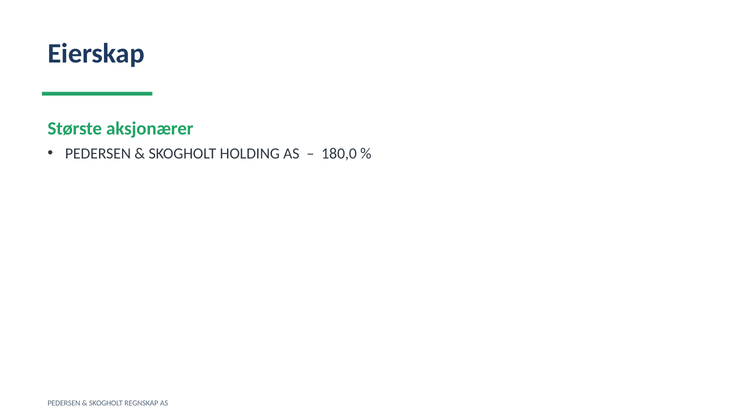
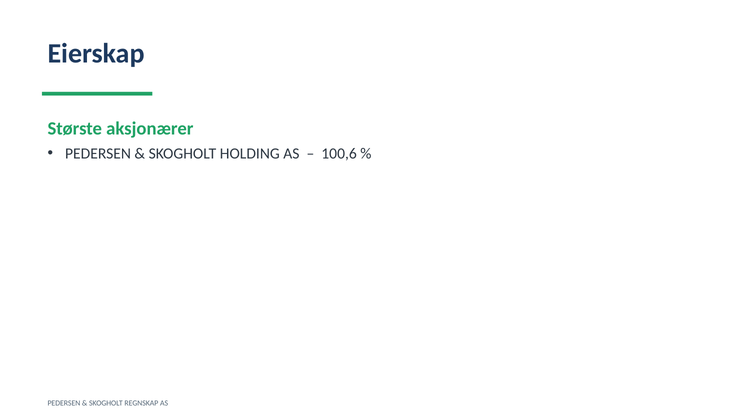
180,0: 180,0 -> 100,6
